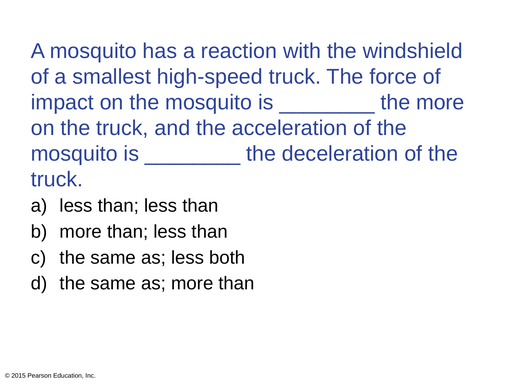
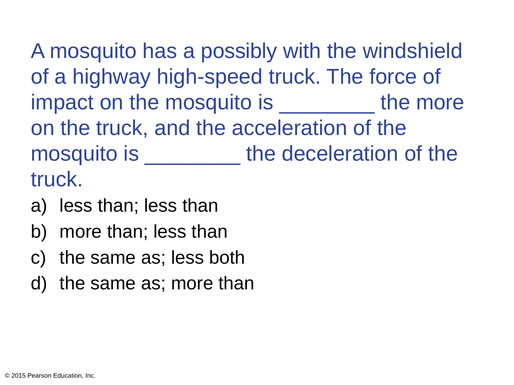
reaction: reaction -> possibly
smallest: smallest -> highway
